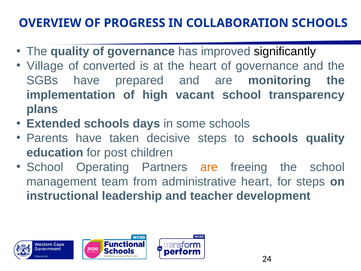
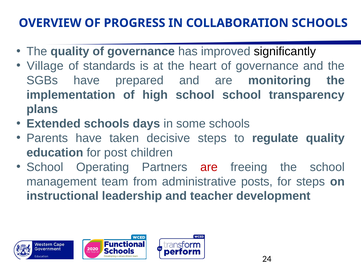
converted: converted -> standards
high vacant: vacant -> school
to schools: schools -> regulate
are at (209, 167) colour: orange -> red
administrative heart: heart -> posts
